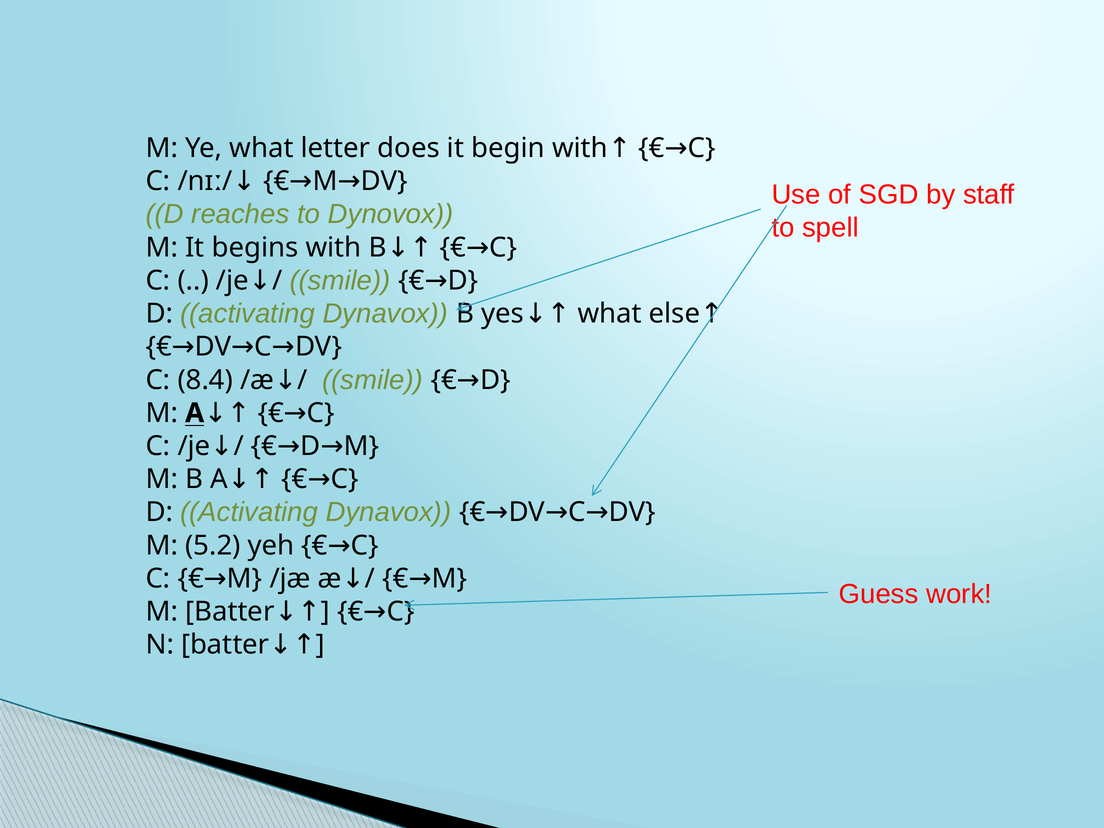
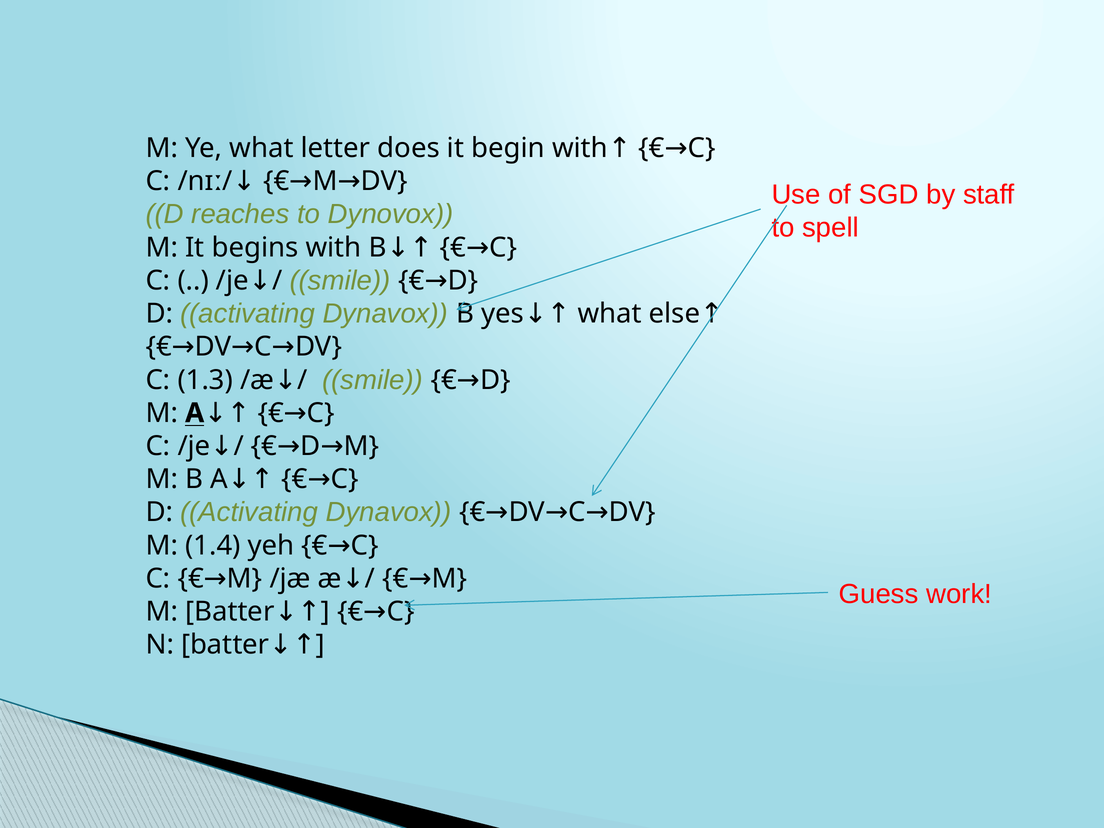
8.4: 8.4 -> 1.3
5.2: 5.2 -> 1.4
